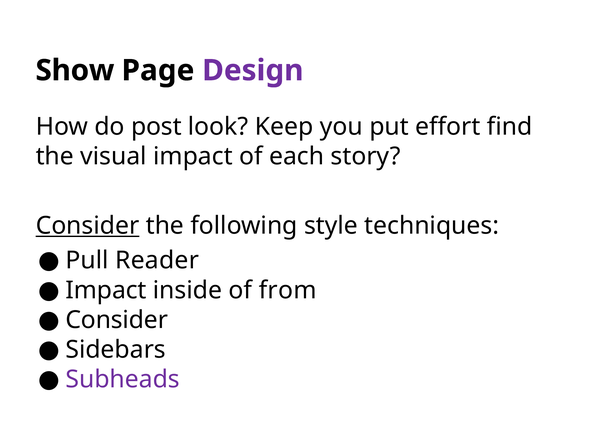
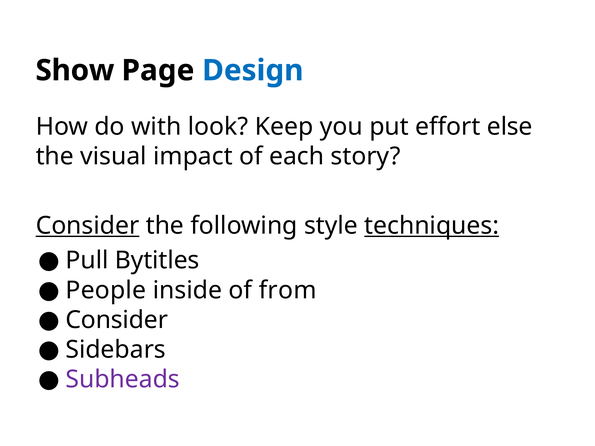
Design colour: purple -> blue
post: post -> with
find: find -> else
techniques underline: none -> present
Reader: Reader -> Bytitles
Impact at (106, 290): Impact -> People
